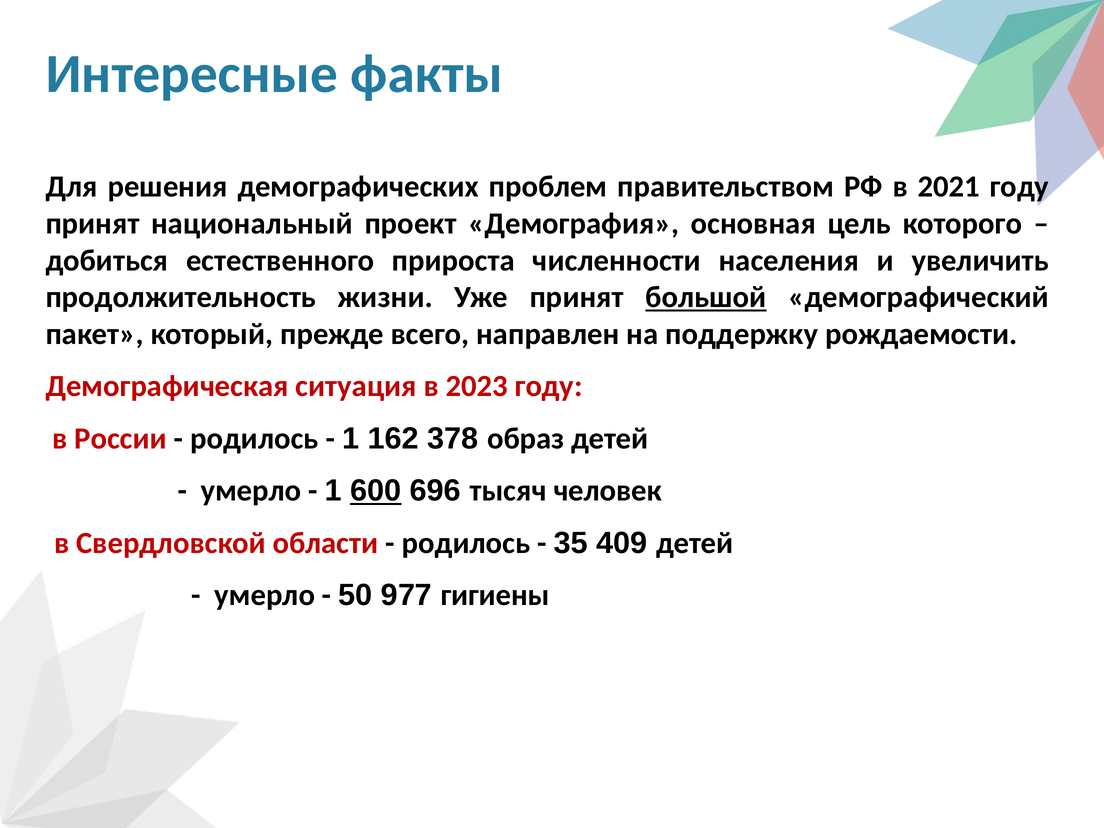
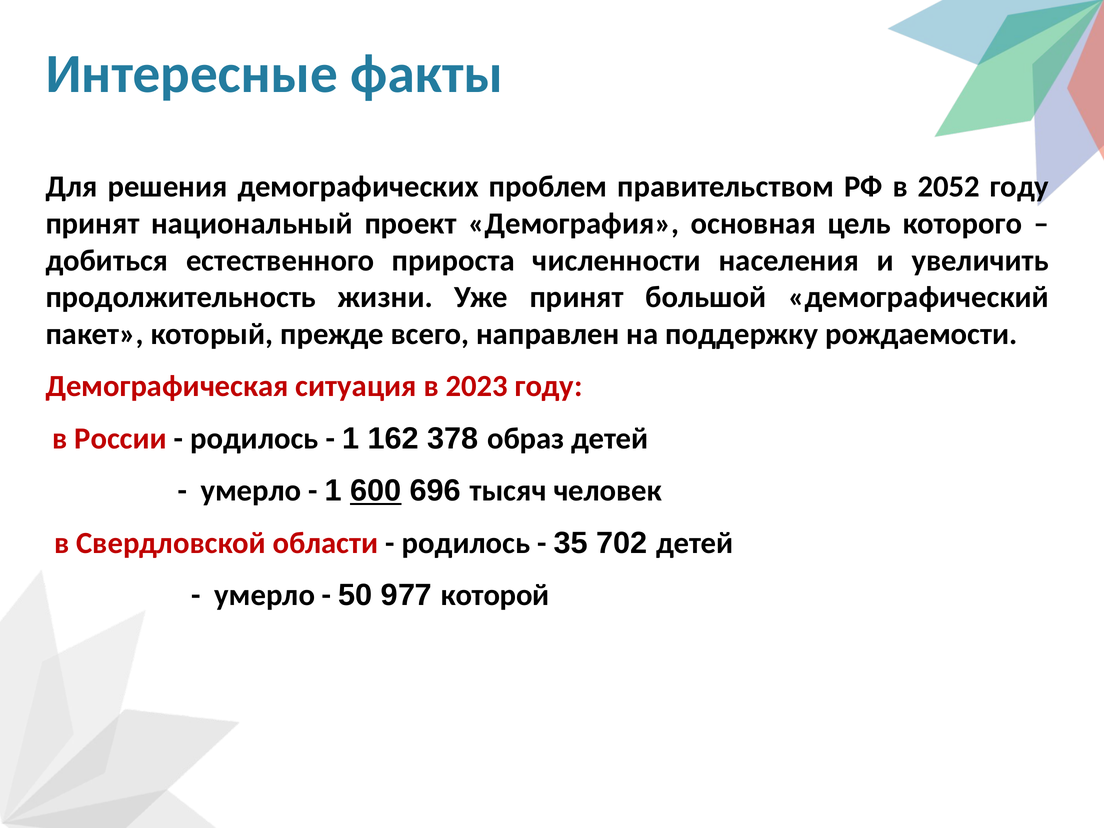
2021: 2021 -> 2052
большой underline: present -> none
409: 409 -> 702
гигиены: гигиены -> которой
